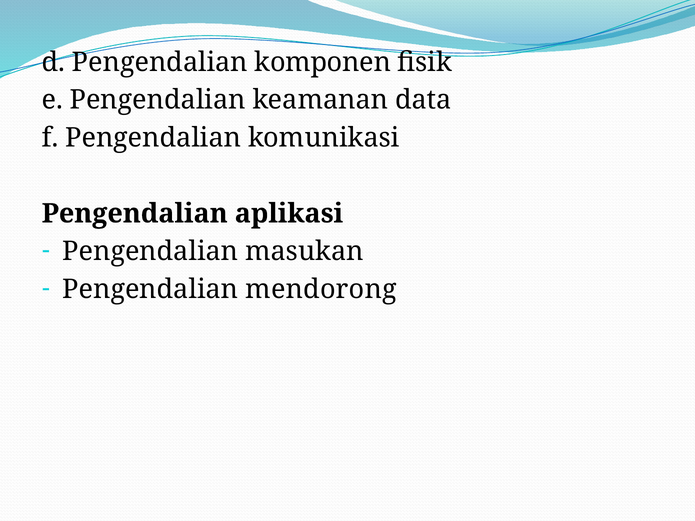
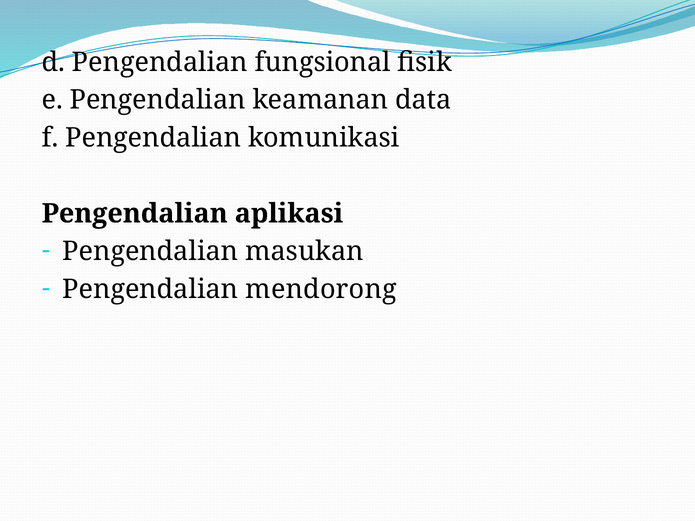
komponen: komponen -> fungsional
